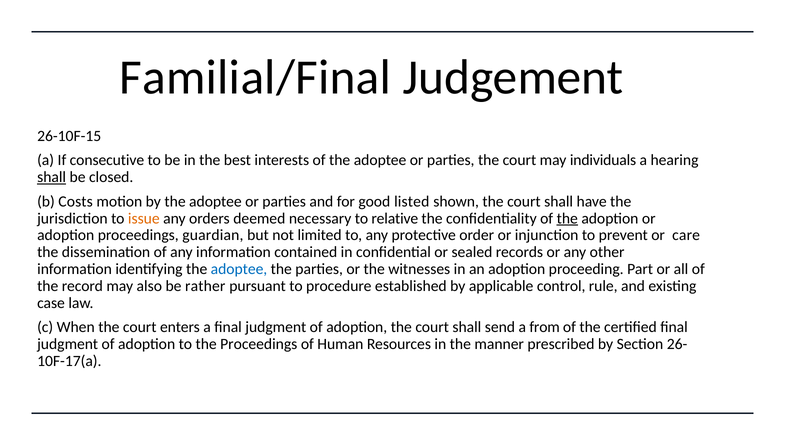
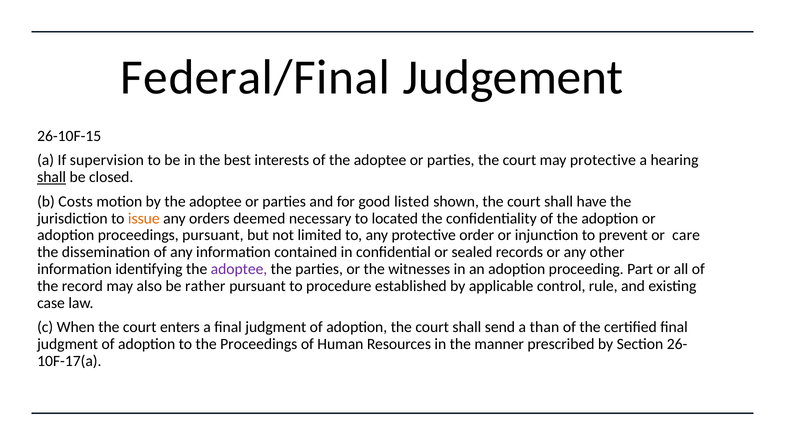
Familial/Final: Familial/Final -> Federal/Final
consecutive: consecutive -> supervision
may individuals: individuals -> protective
relative: relative -> located
the at (567, 218) underline: present -> none
proceedings guardian: guardian -> pursuant
adoptee at (239, 269) colour: blue -> purple
from: from -> than
